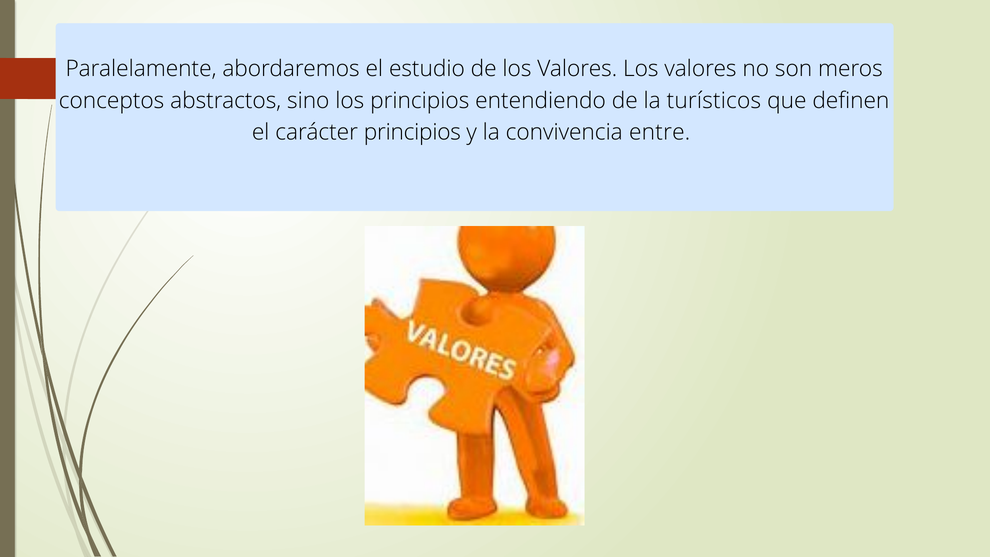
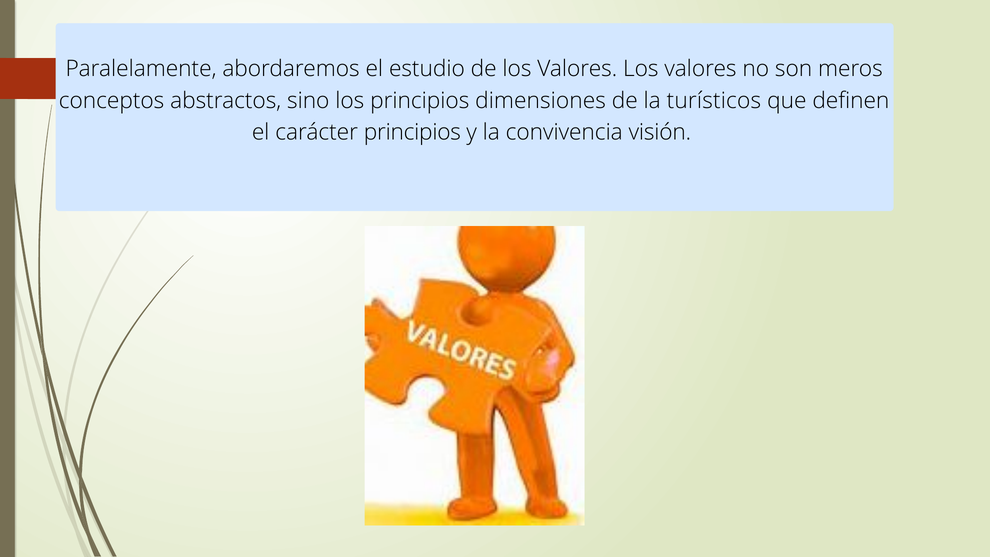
entendiendo: entendiendo -> dimensiones
entre: entre -> visión
